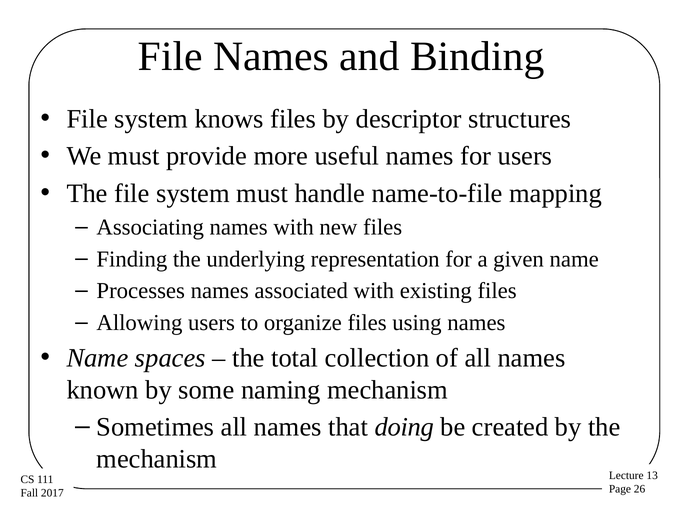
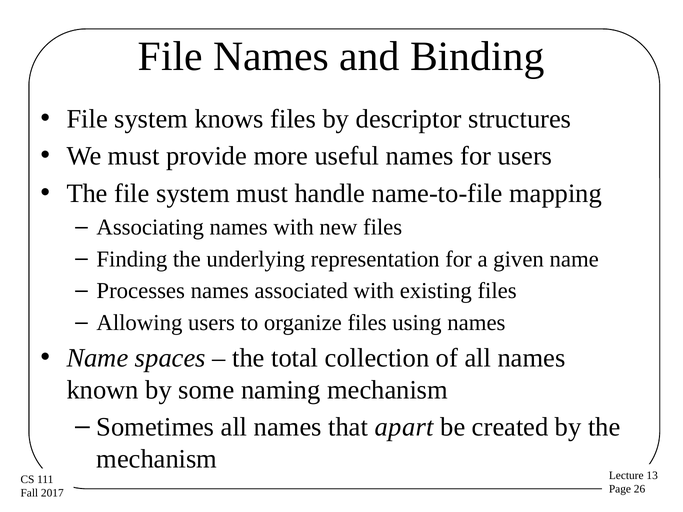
doing: doing -> apart
